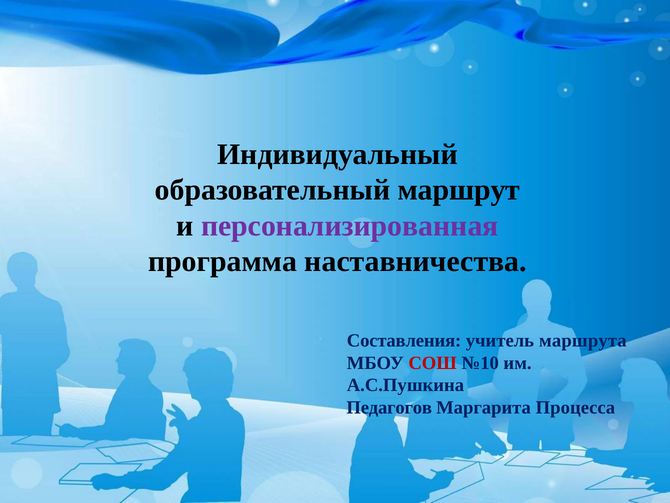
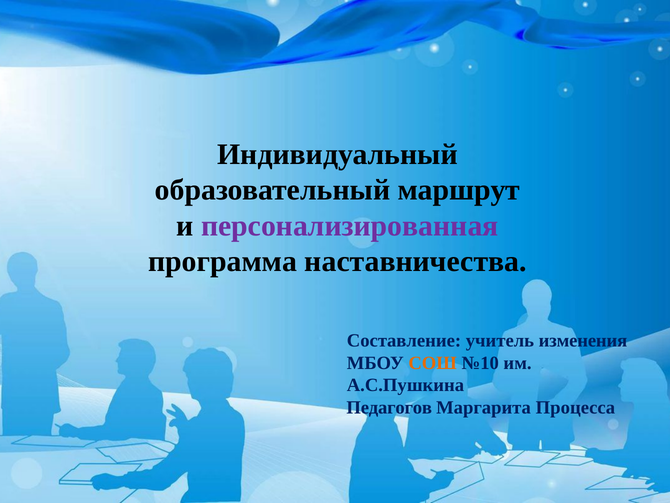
Составления: Составления -> Составление
маршрута: маршрута -> изменения
СОШ colour: red -> orange
